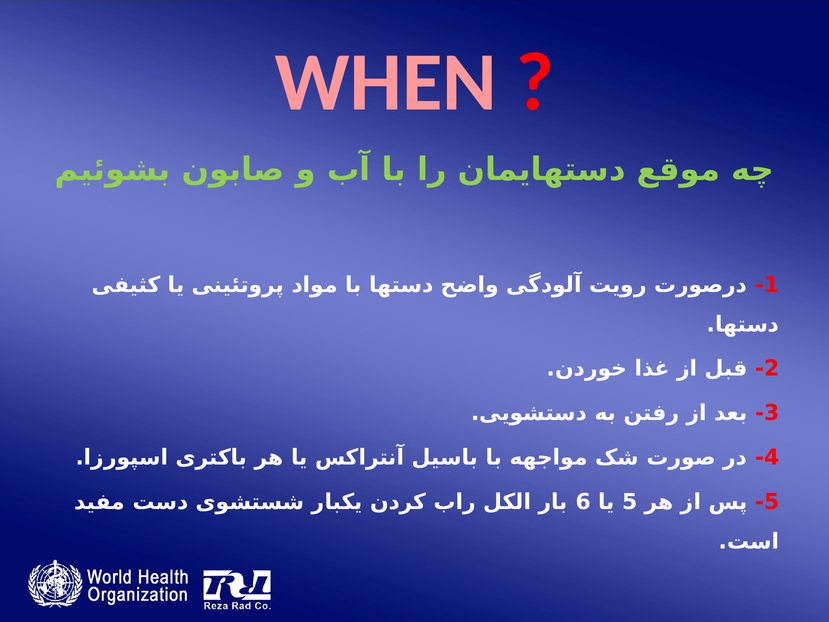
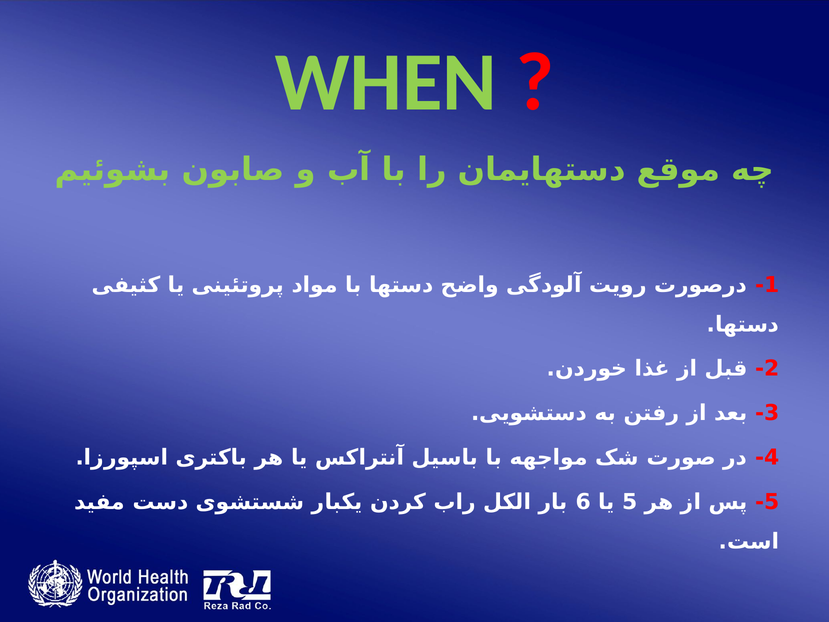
WHEN colour: pink -> light green
